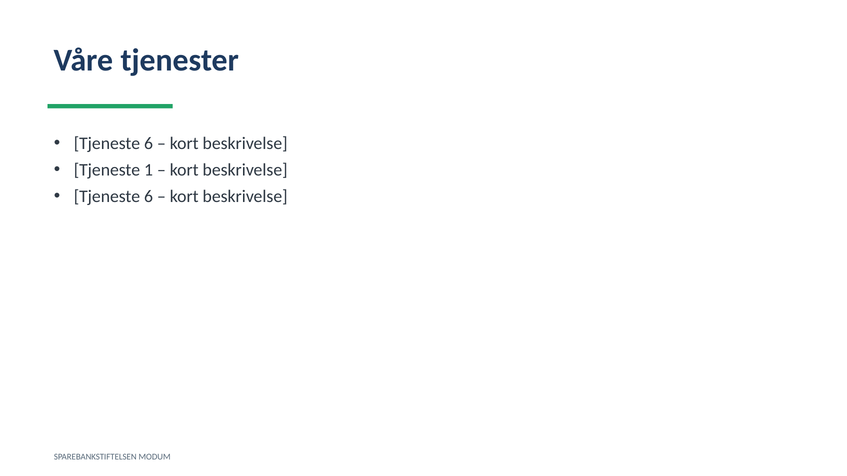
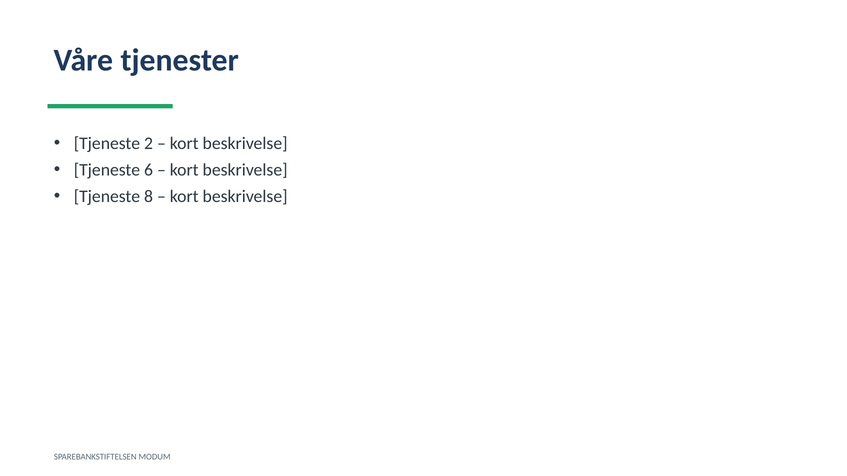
6 at (148, 143): 6 -> 2
1: 1 -> 6
6 at (148, 196): 6 -> 8
